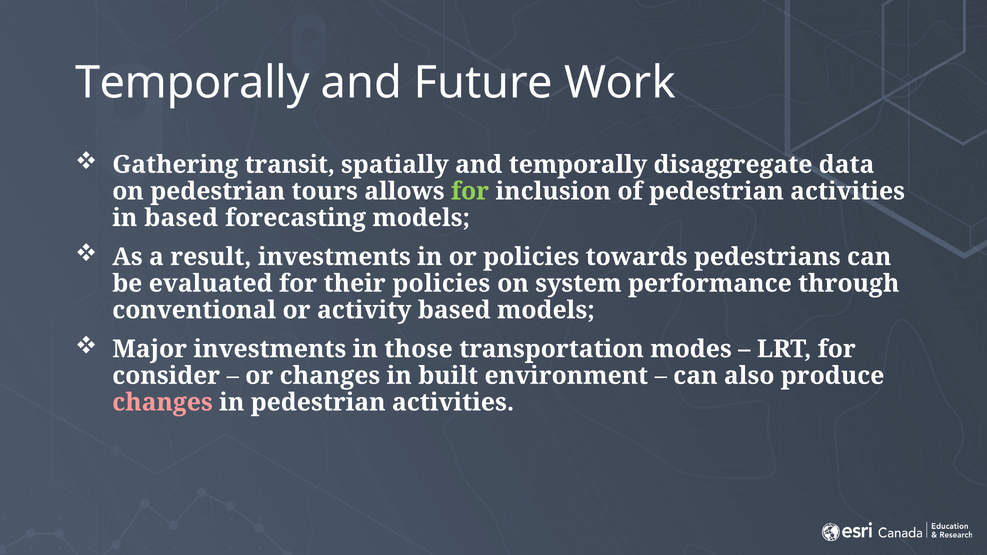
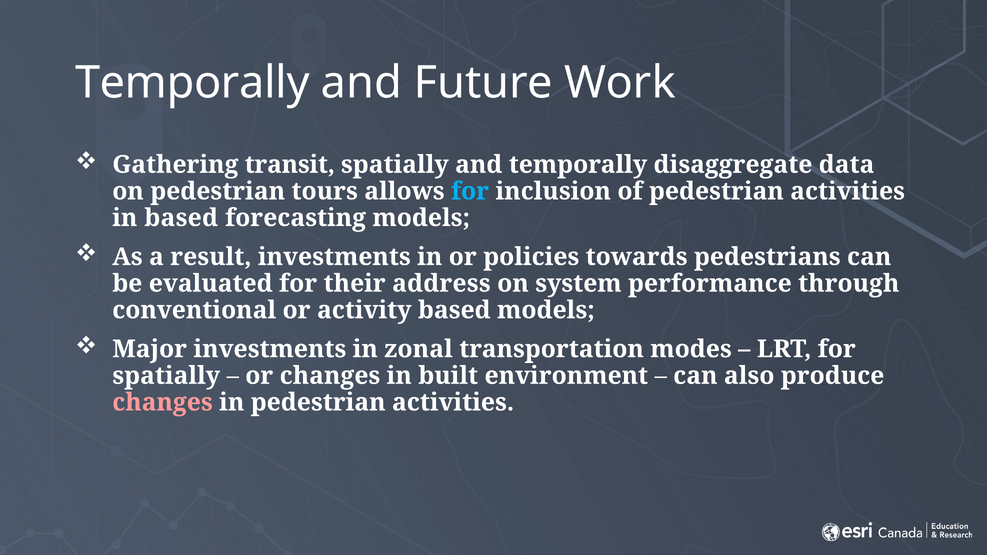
for at (470, 191) colour: light green -> light blue
their policies: policies -> address
those: those -> zonal
consider at (166, 376): consider -> spatially
